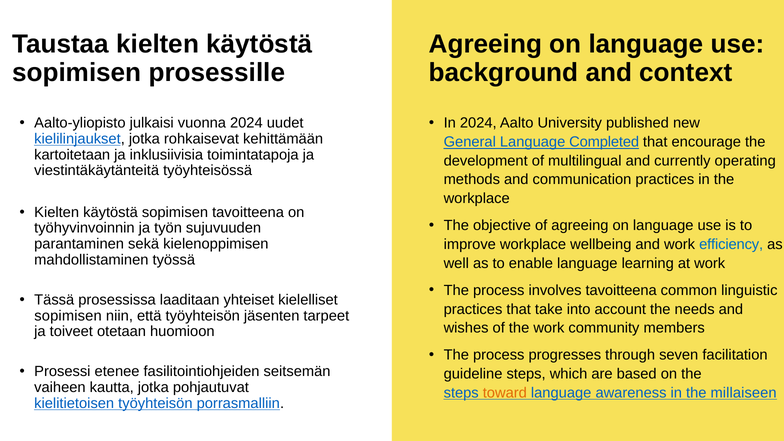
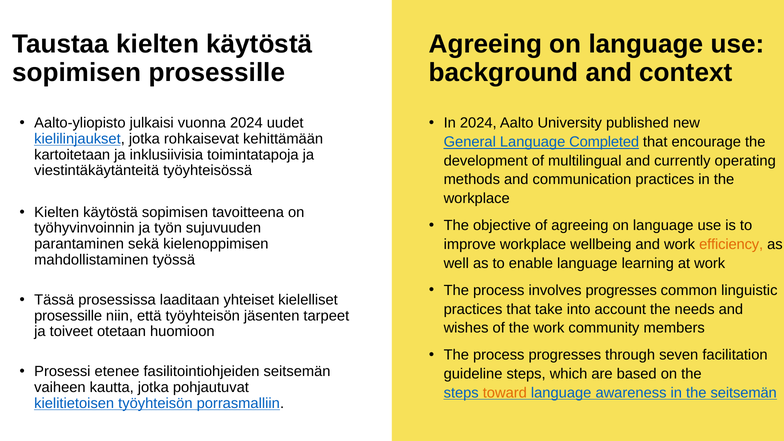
efficiency colour: blue -> orange
involves tavoitteena: tavoitteena -> progresses
sopimisen at (68, 316): sopimisen -> prosessille
the millaiseen: millaiseen -> seitsemän
